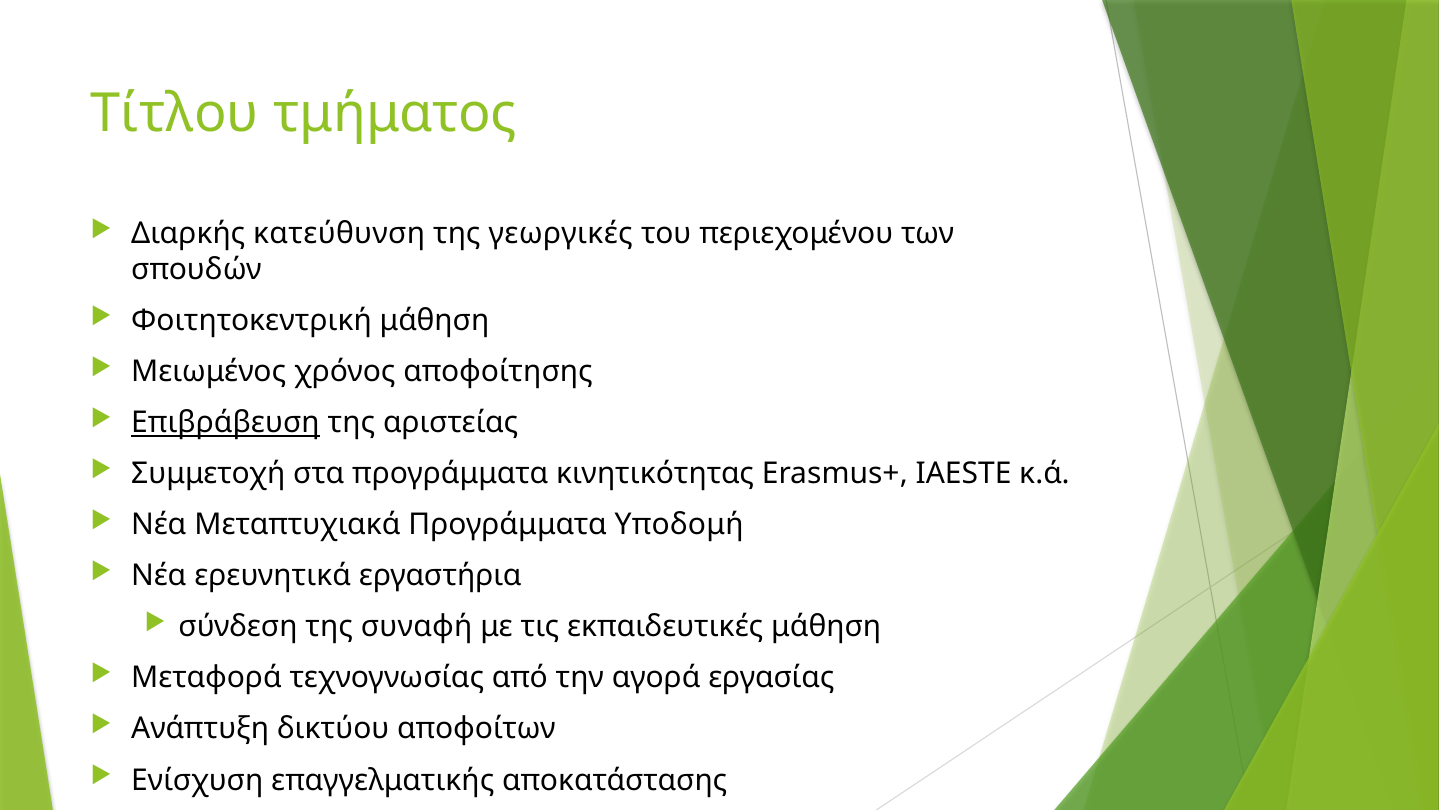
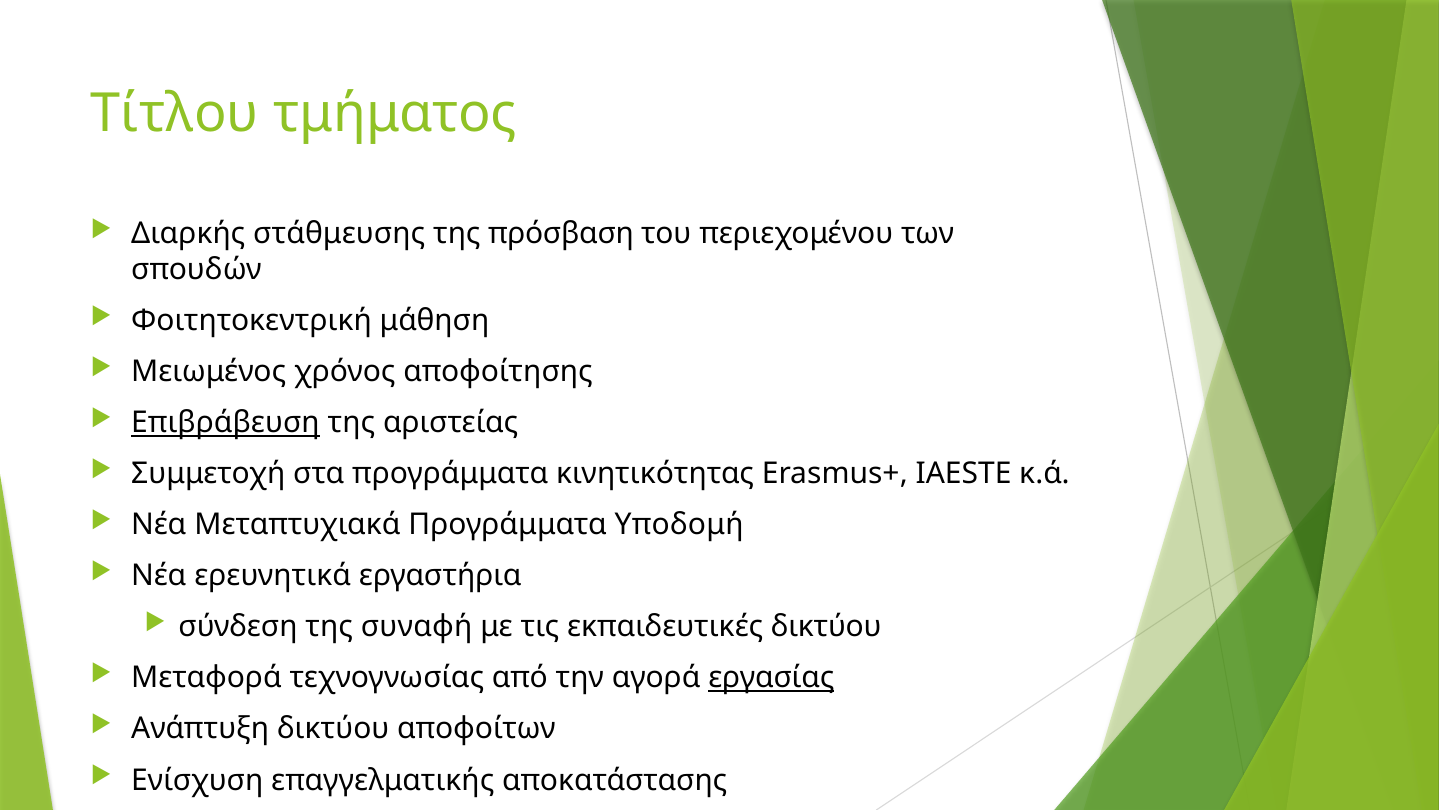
κατεύθυνση: κατεύθυνση -> στάθμευσης
γεωργικές: γεωργικές -> πρόσβαση
εκπαιδευτικές μάθηση: μάθηση -> δικτύου
εργασίας underline: none -> present
